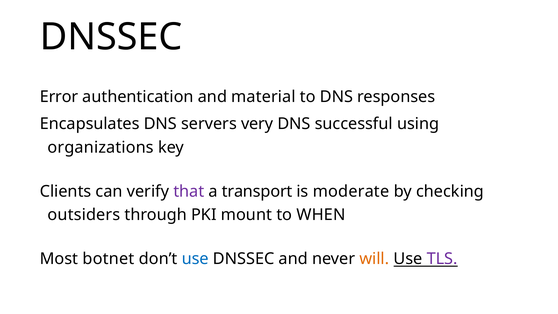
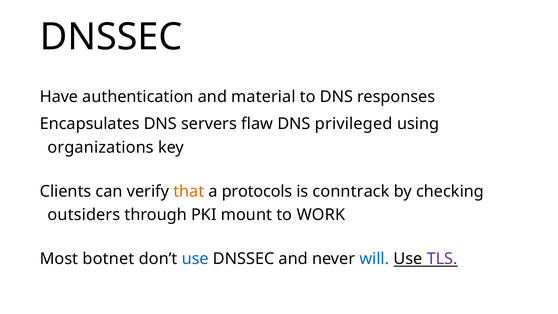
Error: Error -> Have
very: very -> flaw
successful: successful -> privileged
that colour: purple -> orange
transport: transport -> protocols
moderate: moderate -> conntrack
WHEN: WHEN -> WORK
will colour: orange -> blue
